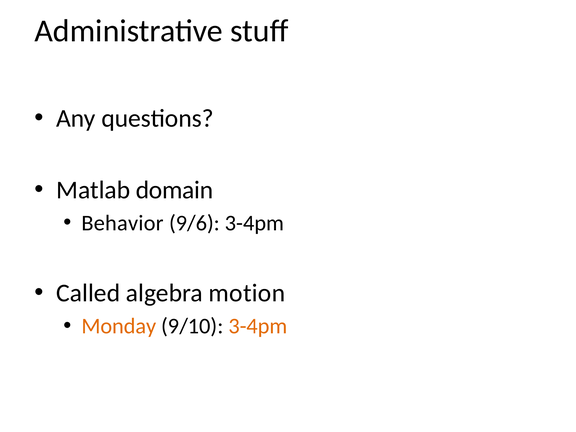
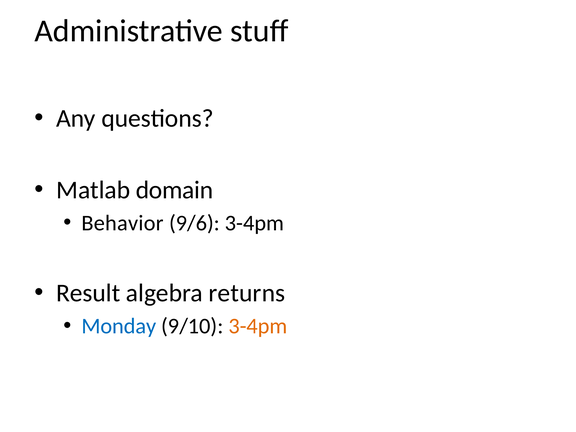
Called: Called -> Result
motion: motion -> returns
Monday colour: orange -> blue
